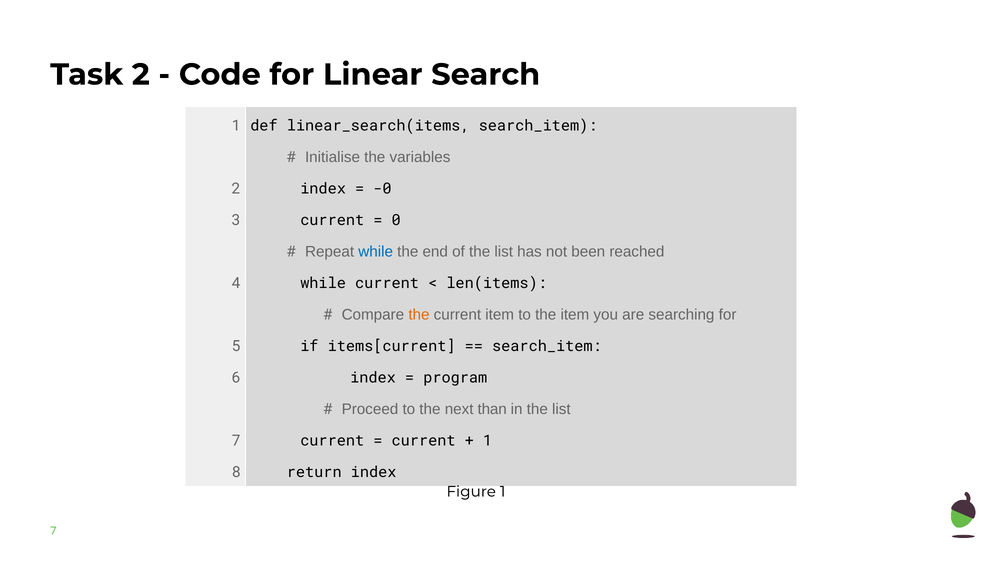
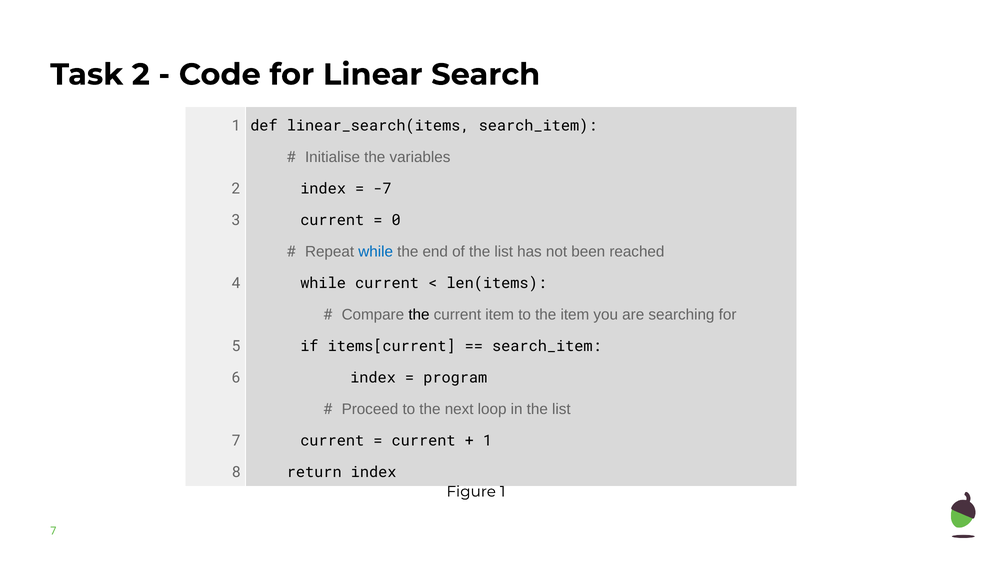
-0: -0 -> -7
the at (419, 315) colour: orange -> black
than: than -> loop
